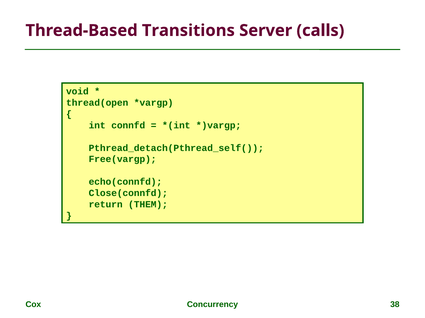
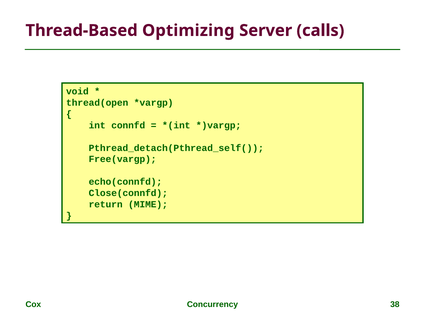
Transitions: Transitions -> Optimizing
THEM: THEM -> MIME
